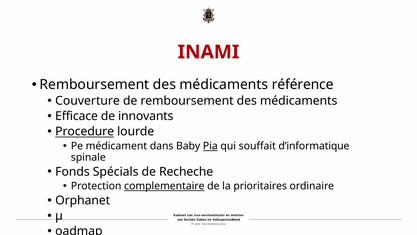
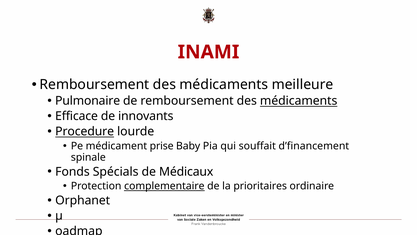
référence: référence -> meilleure
Couverture: Couverture -> Pulmonaire
médicaments at (299, 101) underline: none -> present
dans: dans -> prise
Pia underline: present -> none
d’informatique: d’informatique -> d’financement
Recheche: Recheche -> Médicaux
